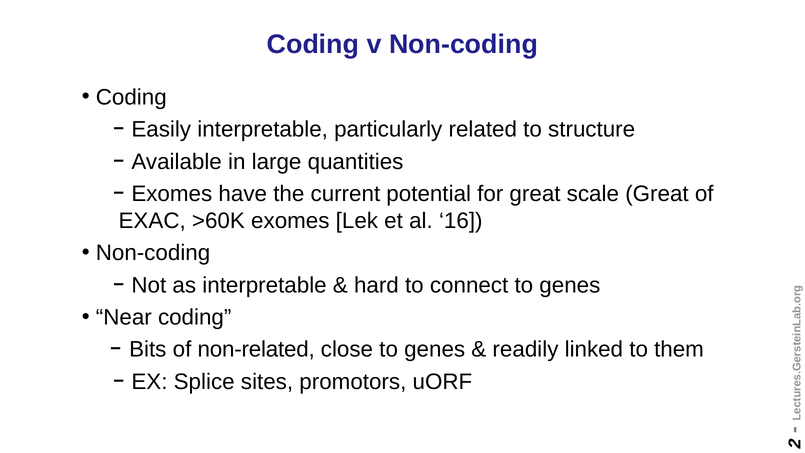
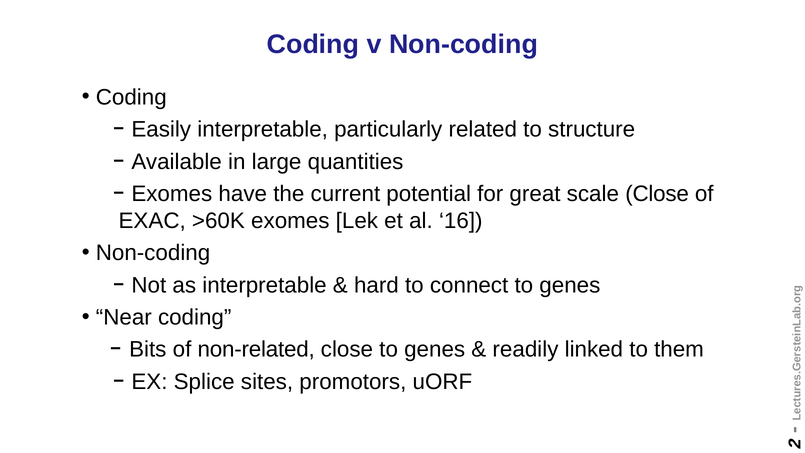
scale Great: Great -> Close
